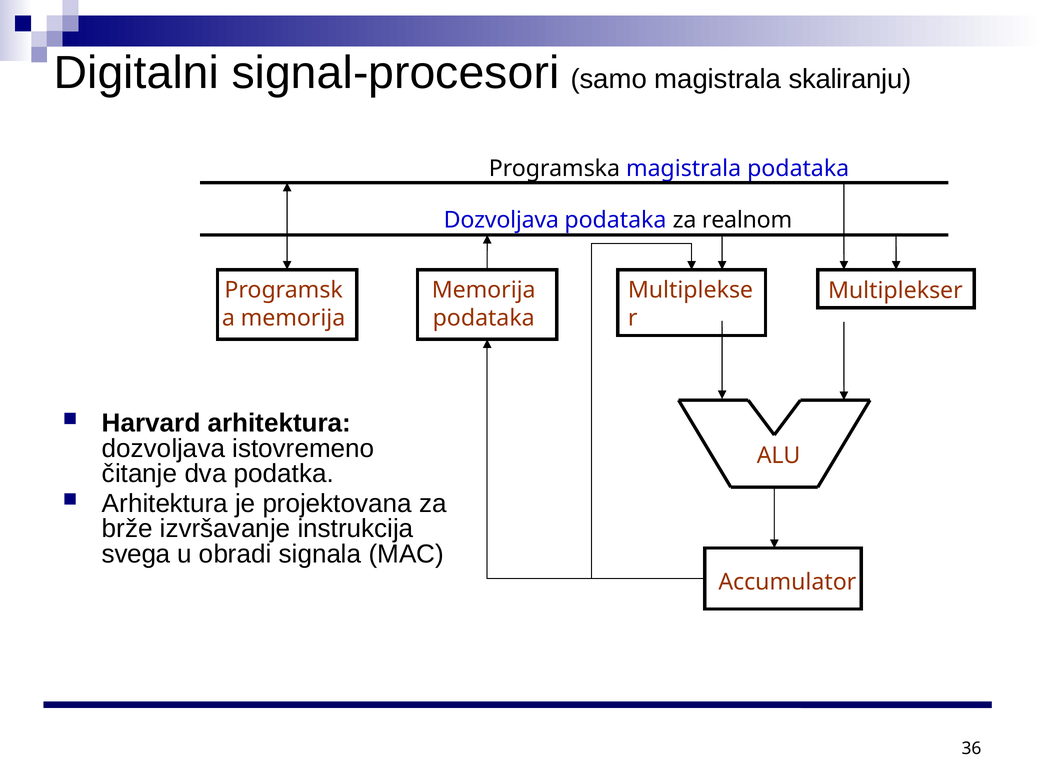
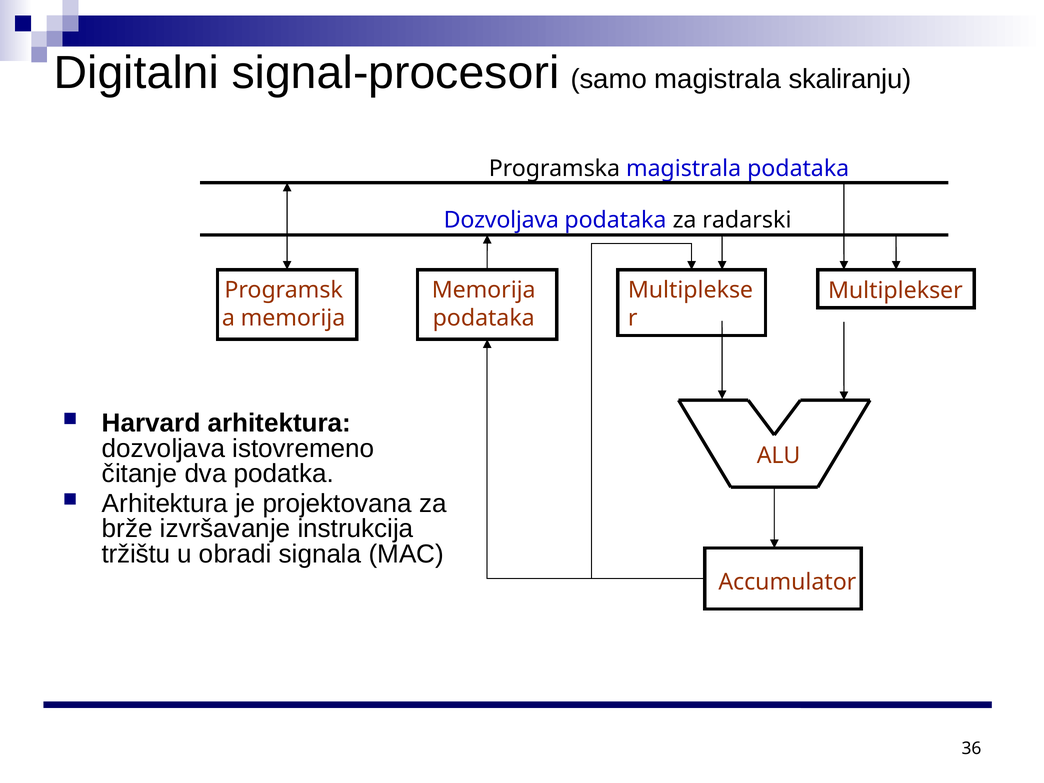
realnom: realnom -> radarski
svega: svega -> tržištu
